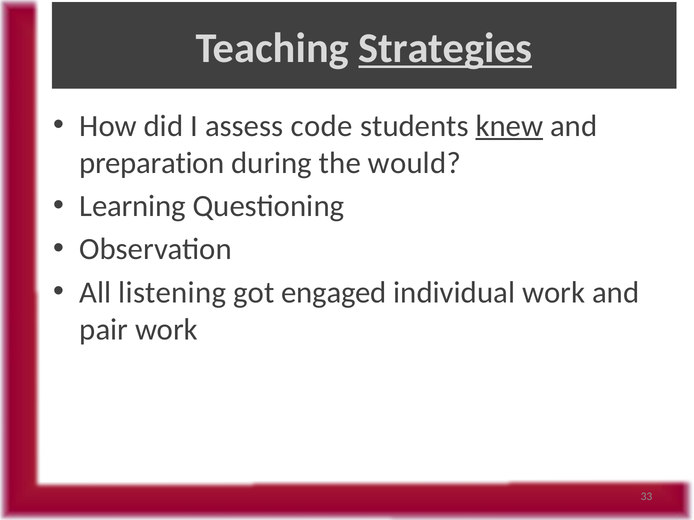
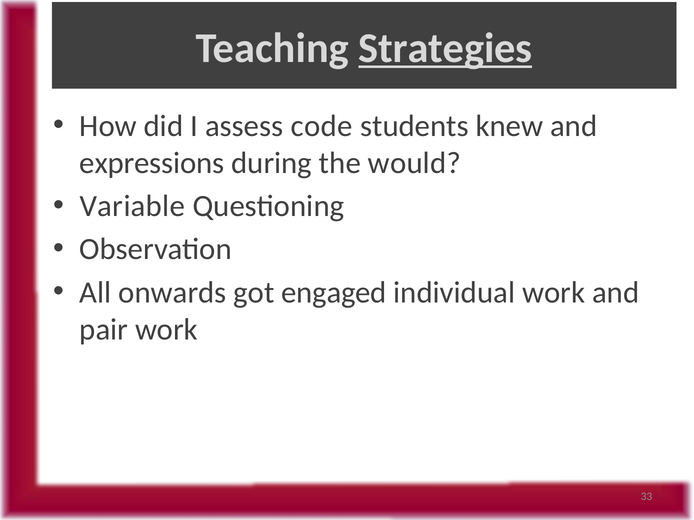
knew underline: present -> none
preparation: preparation -> expressions
Learning: Learning -> Variable
listening: listening -> onwards
